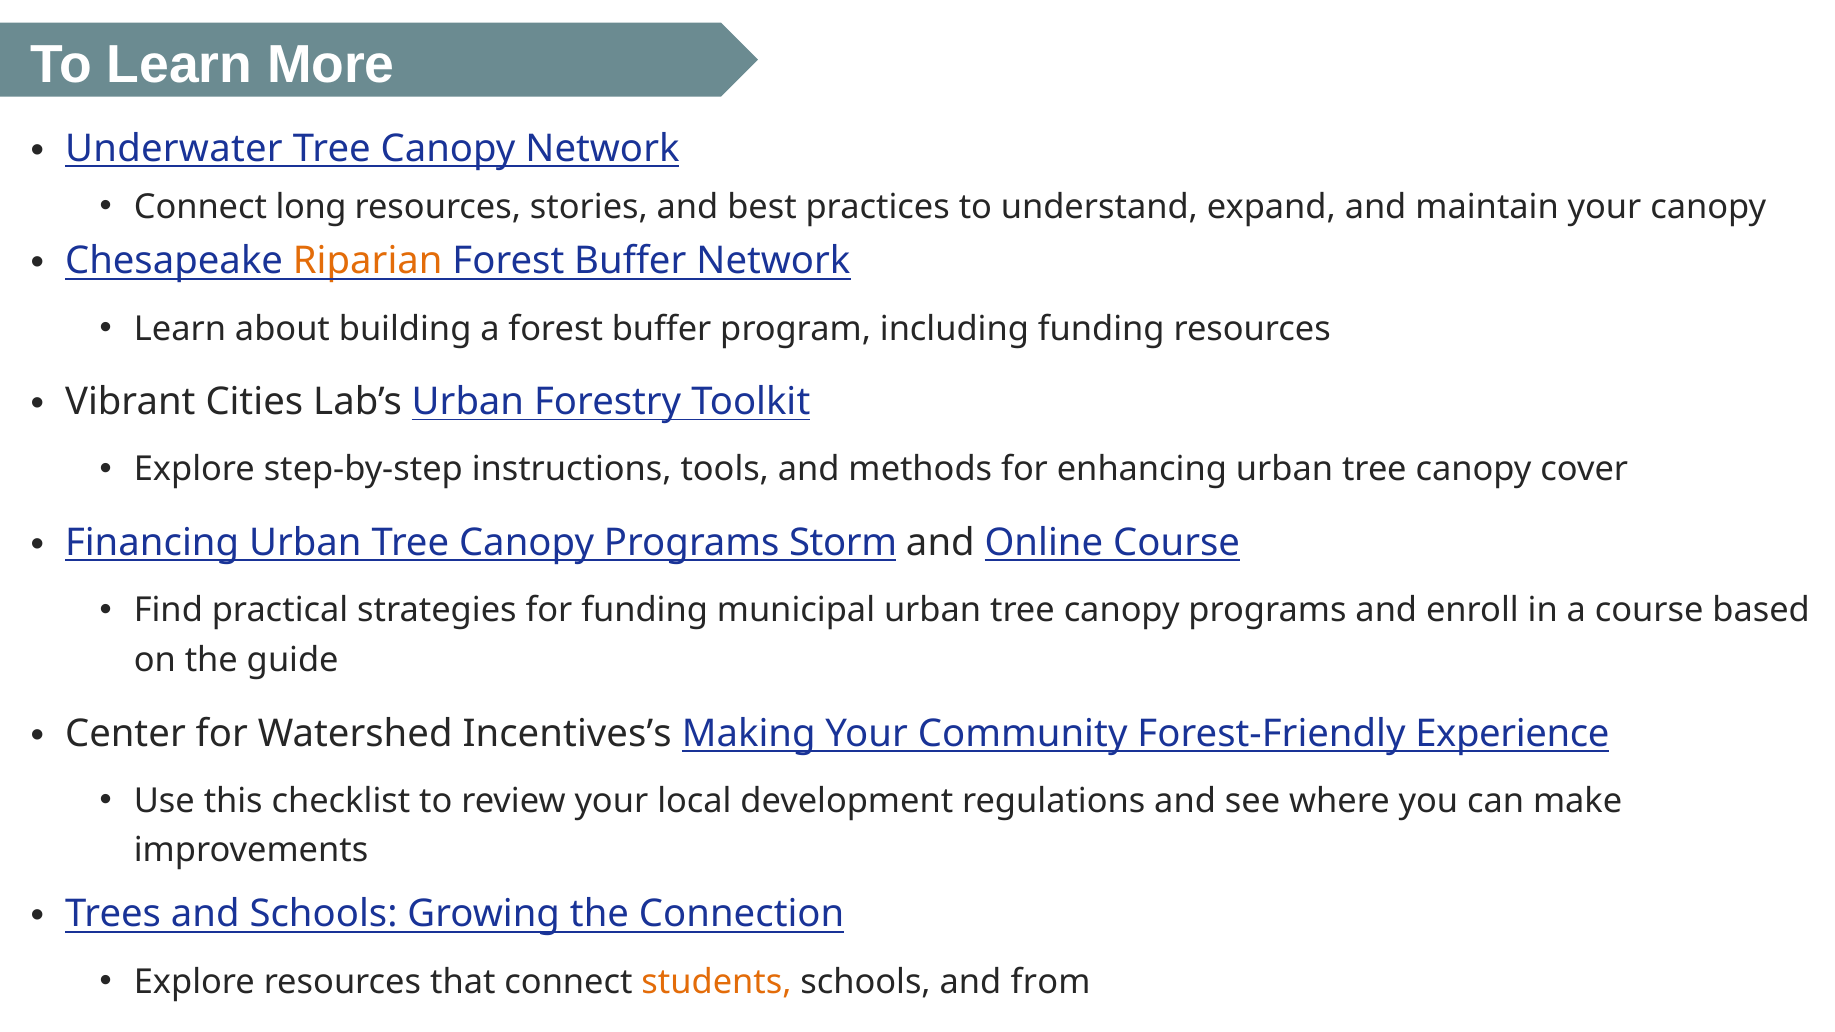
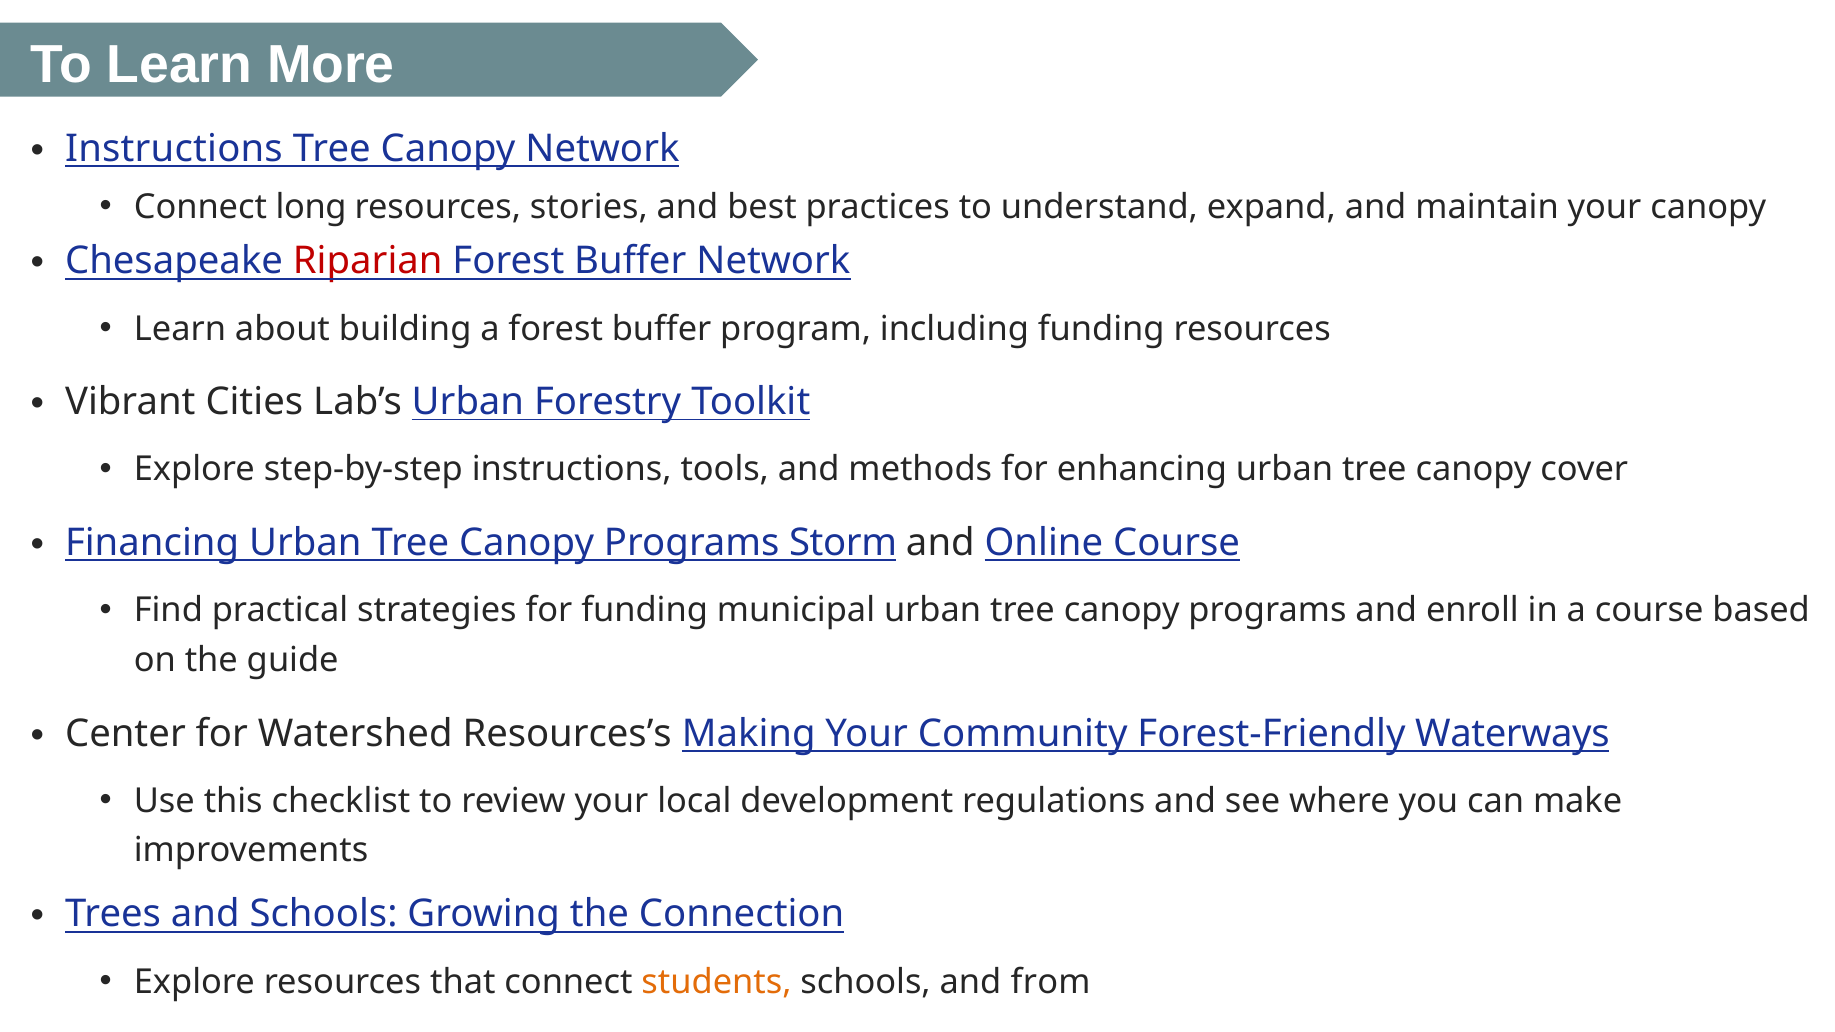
Underwater at (174, 149): Underwater -> Instructions
Riparian colour: orange -> red
Incentives’s: Incentives’s -> Resources’s
Experience: Experience -> Waterways
